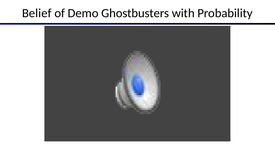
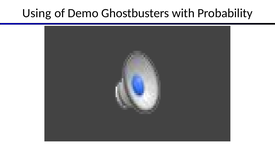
Belief: Belief -> Using
